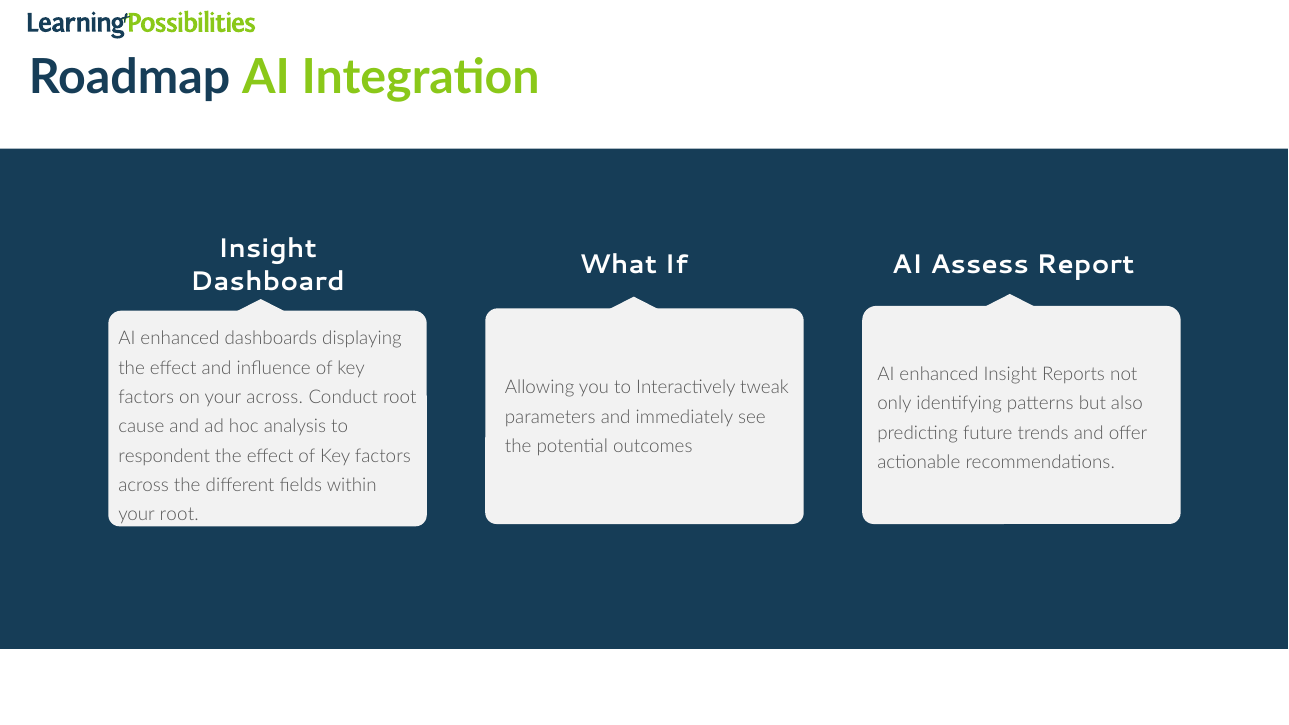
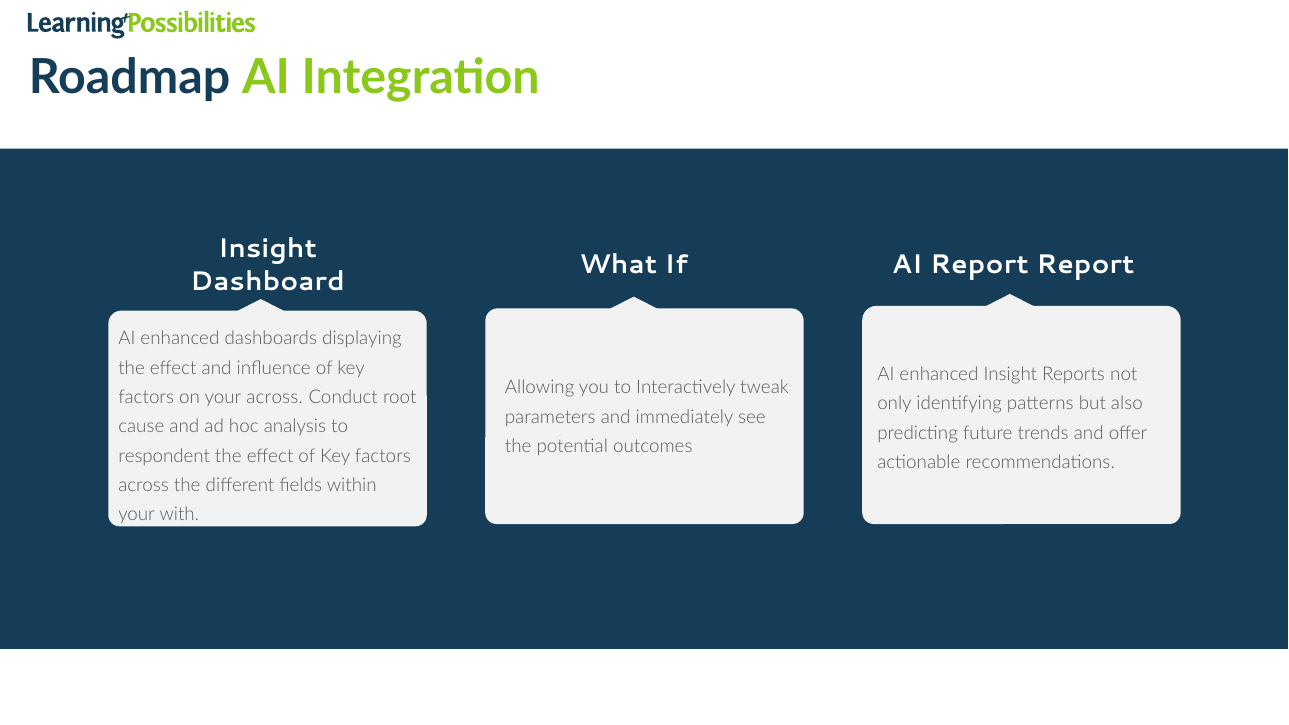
AI Assess: Assess -> Report
your root: root -> with
